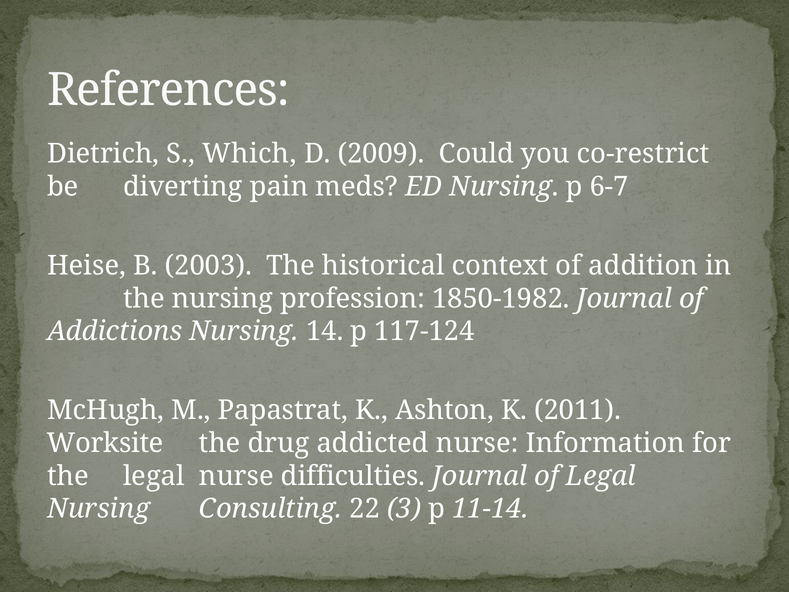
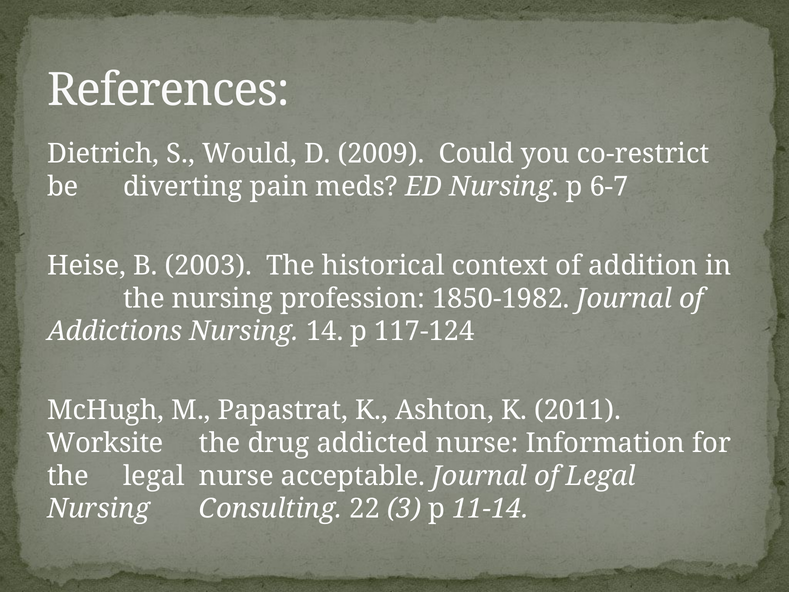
Which: Which -> Would
difficulties: difficulties -> acceptable
